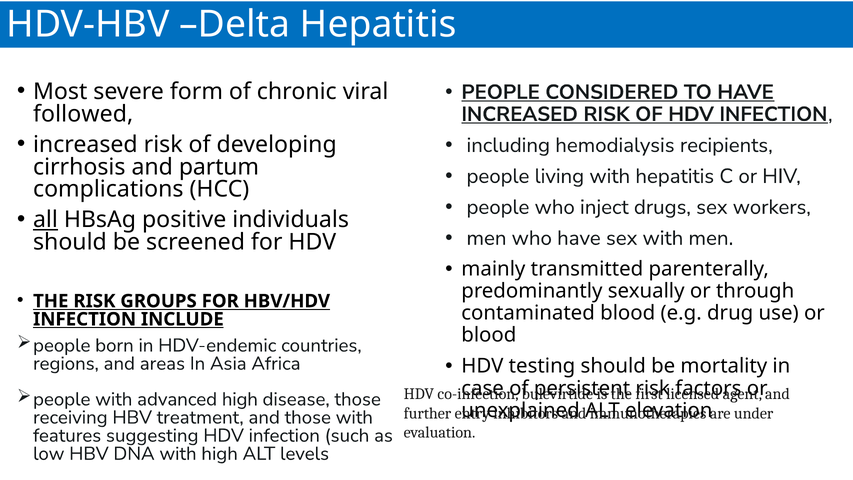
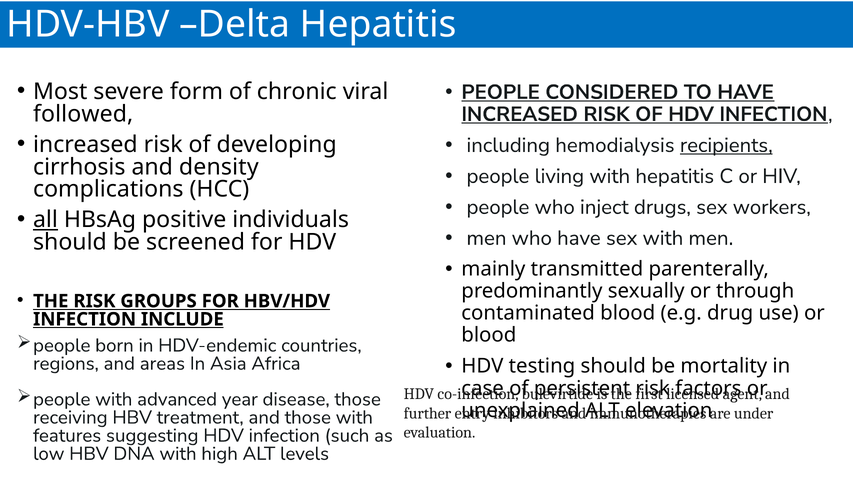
recipients underline: none -> present
partum: partum -> density
advanced high: high -> year
